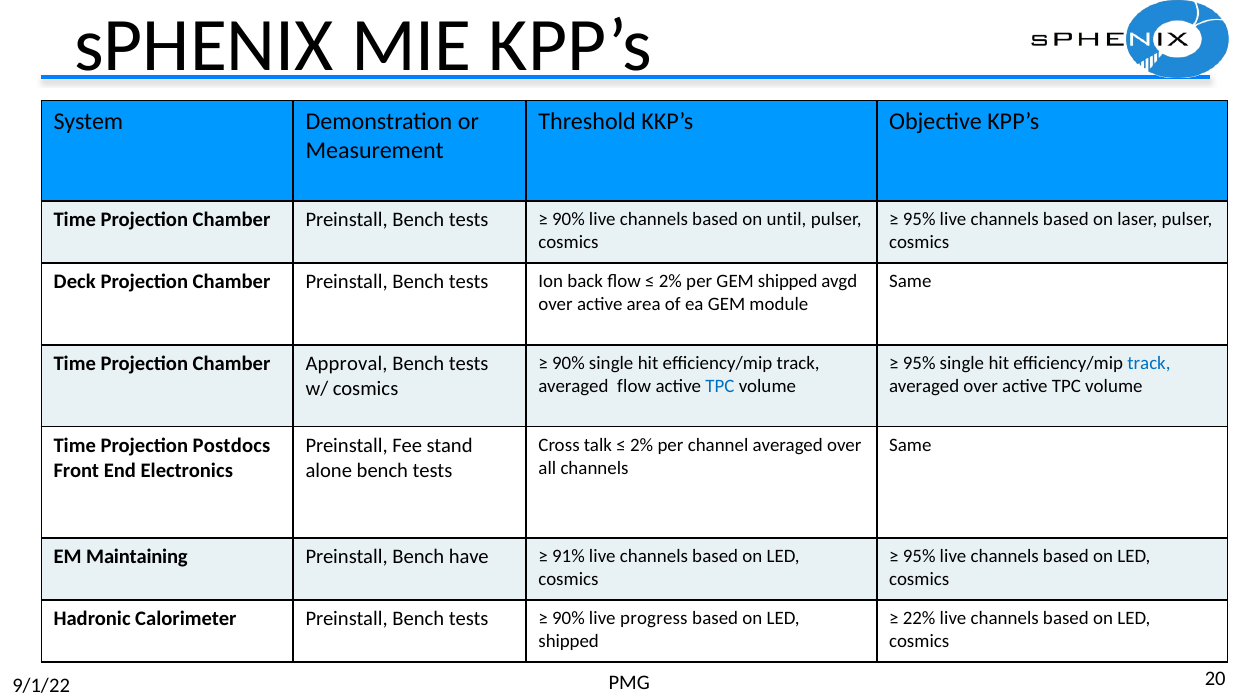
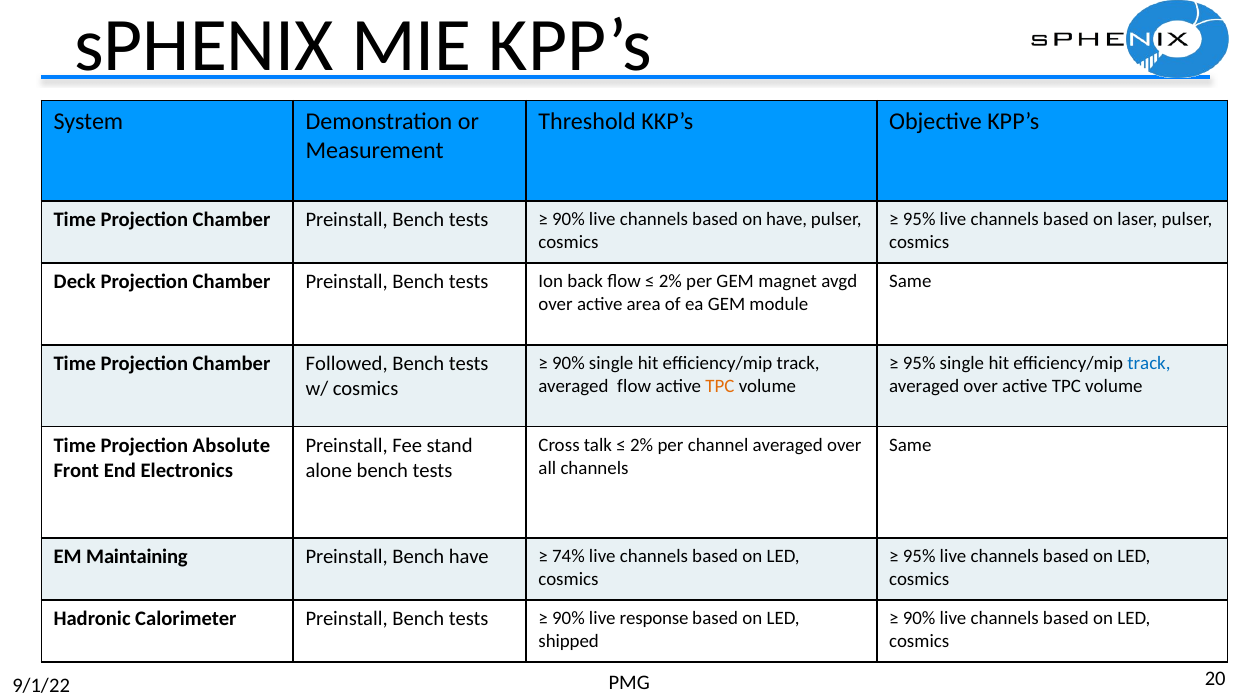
on until: until -> have
GEM shipped: shipped -> magnet
Approval: Approval -> Followed
TPC at (720, 387) colour: blue -> orange
Postdocs: Postdocs -> Absolute
91%: 91% -> 74%
22% at (919, 618): 22% -> 90%
progress: progress -> response
